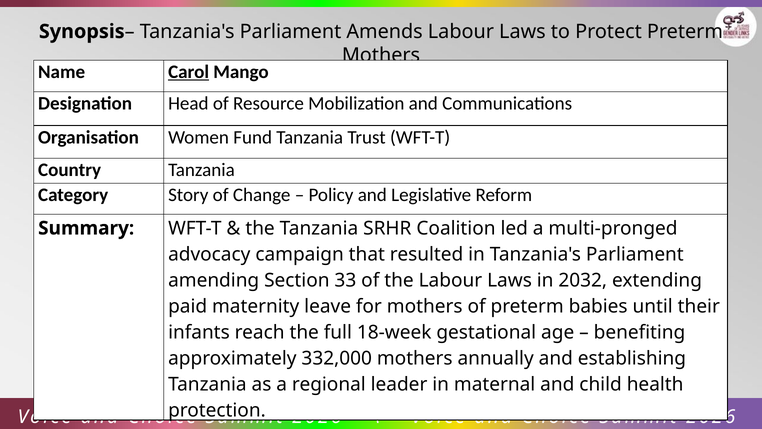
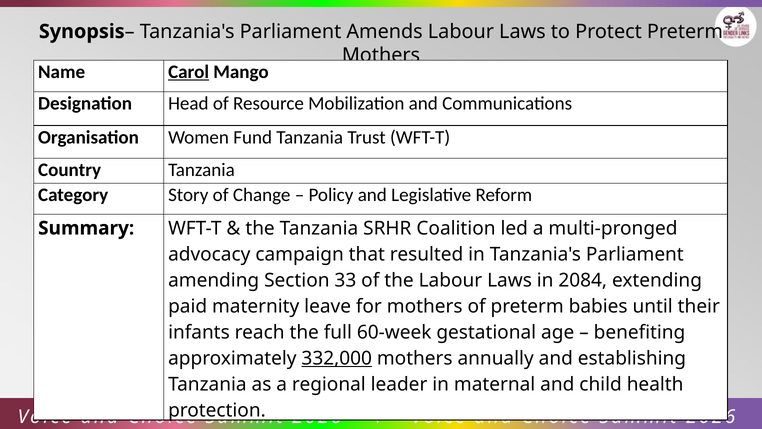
2032: 2032 -> 2084
18-week: 18-week -> 60-week
332,000 underline: none -> present
